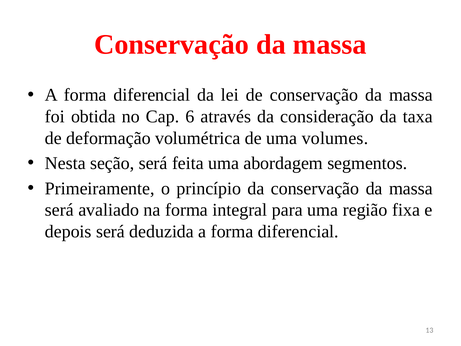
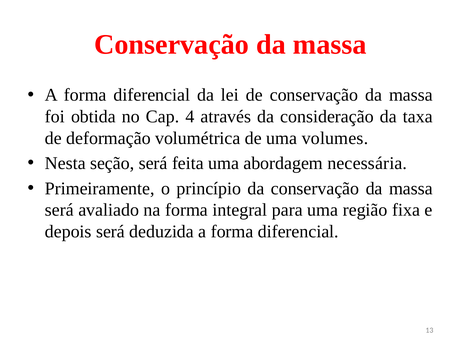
6: 6 -> 4
segmentos: segmentos -> necessária
